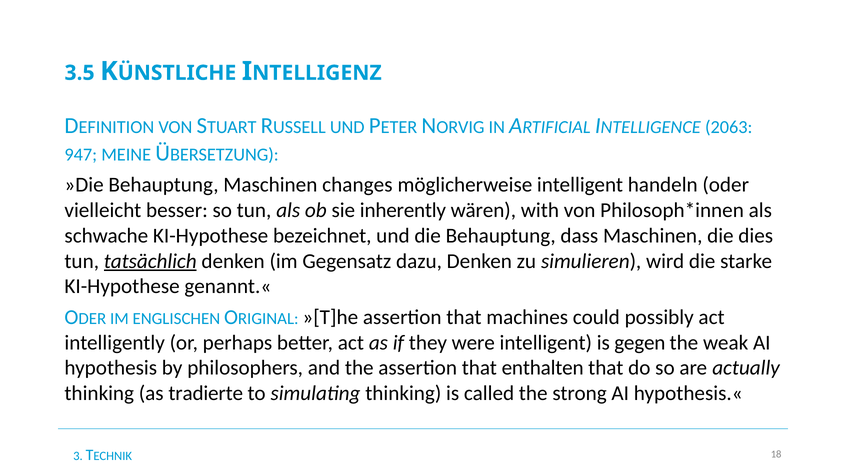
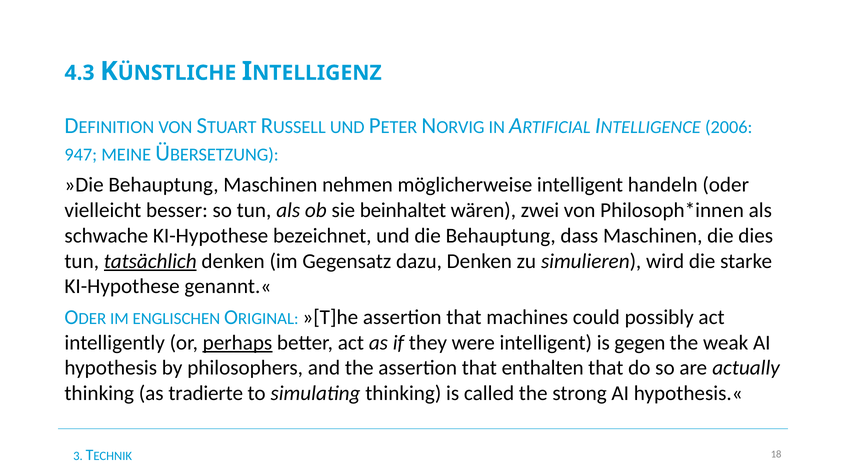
3.5: 3.5 -> 4.3
2063: 2063 -> 2006
changes: changes -> nehmen
inherently: inherently -> beinhaltet
with: with -> zwei
perhaps underline: none -> present
